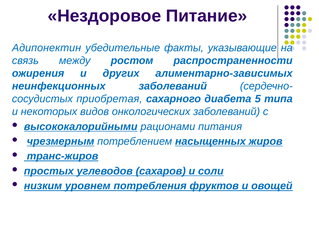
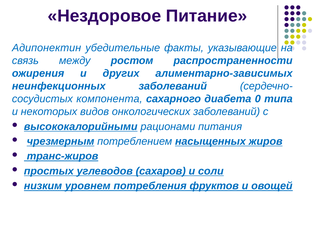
приобретая: приобретая -> компонента
5: 5 -> 0
